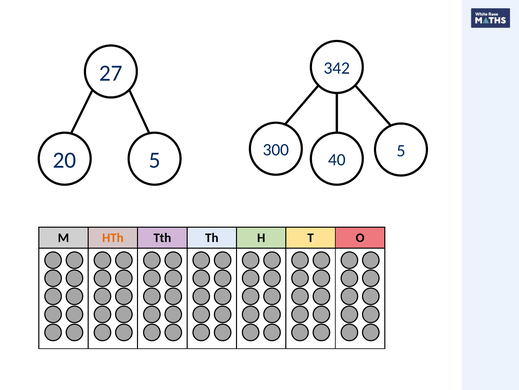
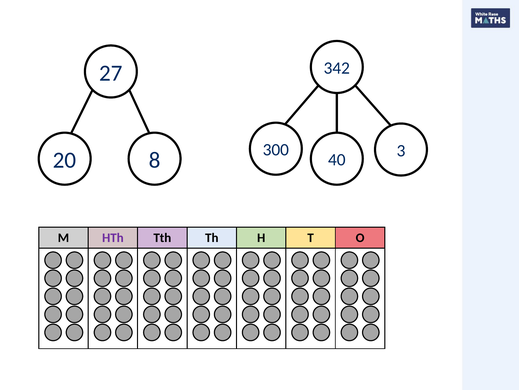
300 5: 5 -> 3
20 5: 5 -> 8
HTh colour: orange -> purple
